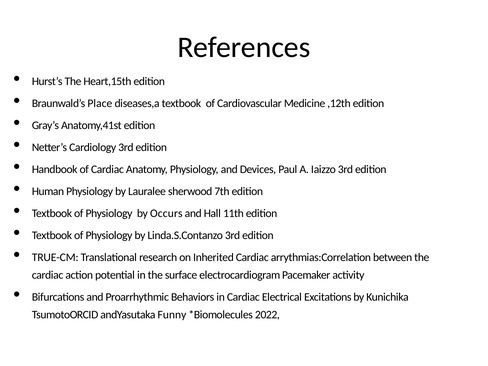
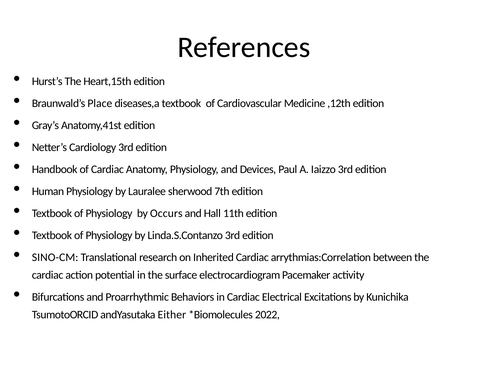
TRUE-CM: TRUE-CM -> SINO-CM
Funny: Funny -> Either
